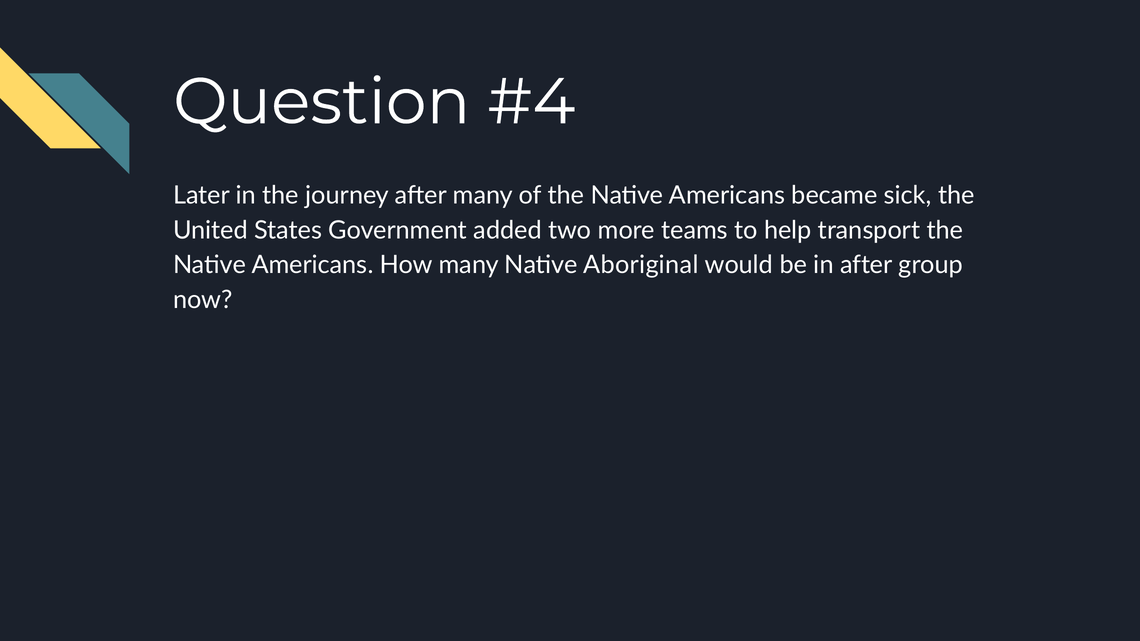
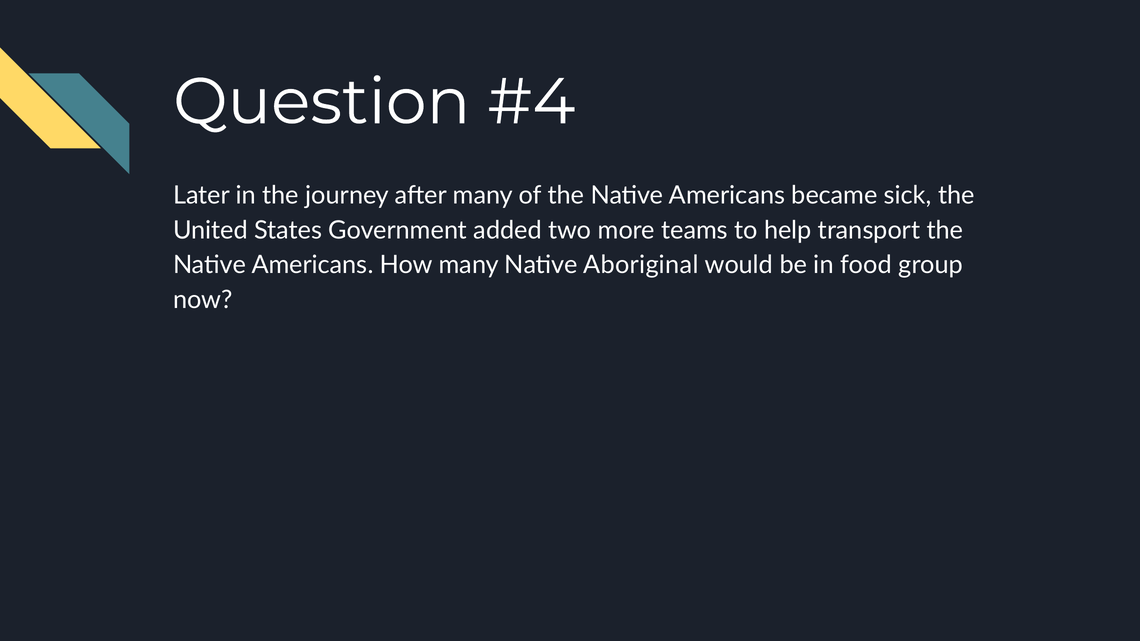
in after: after -> food
